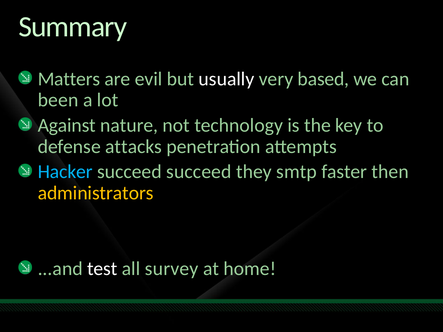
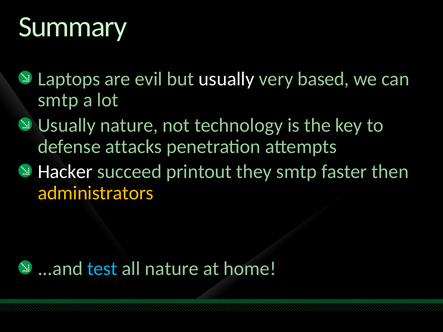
Matters: Matters -> Laptops
been at (58, 100): been -> smtp
Against at (67, 125): Against -> Usually
Hacker colour: light blue -> white
succeed succeed: succeed -> printout
test colour: white -> light blue
all survey: survey -> nature
